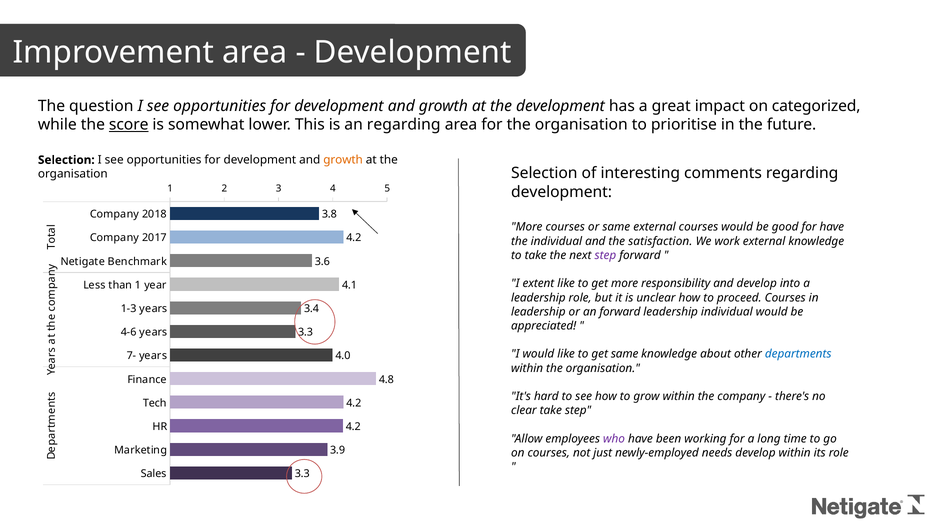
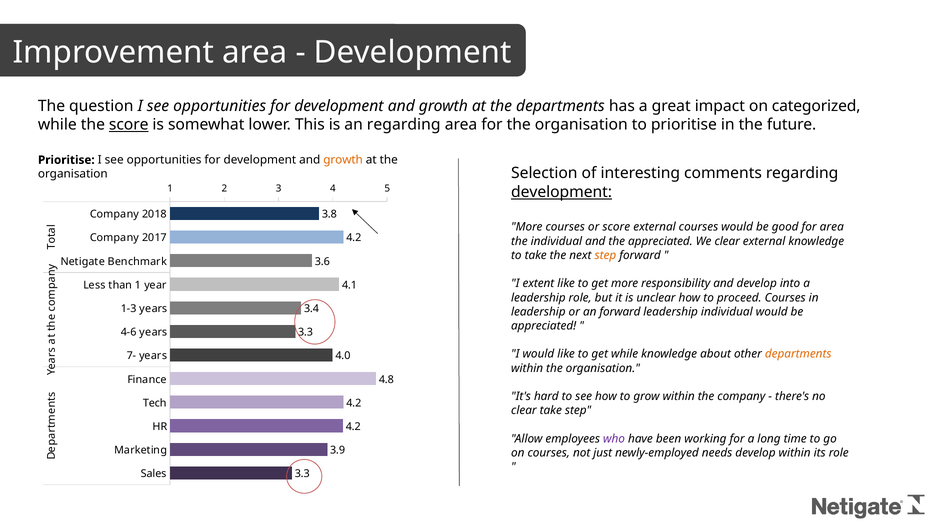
the development: development -> departments
Selection at (66, 160): Selection -> Prioritise
development at (562, 192) underline: none -> present
or same: same -> score
for have: have -> area
the satisfaction: satisfaction -> appreciated
We work: work -> clear
step at (605, 255) colour: purple -> orange
get same: same -> while
departments at (798, 354) colour: blue -> orange
